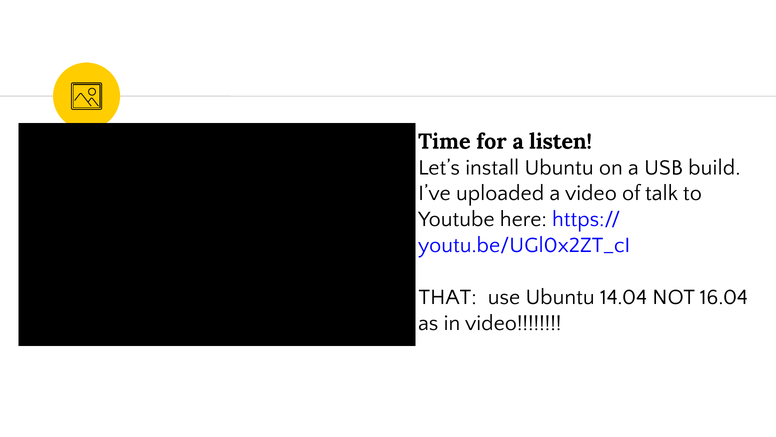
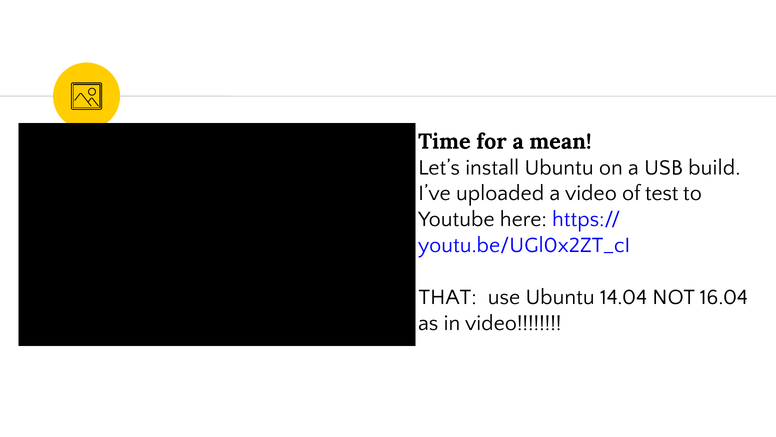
listen: listen -> mean
talk: talk -> test
